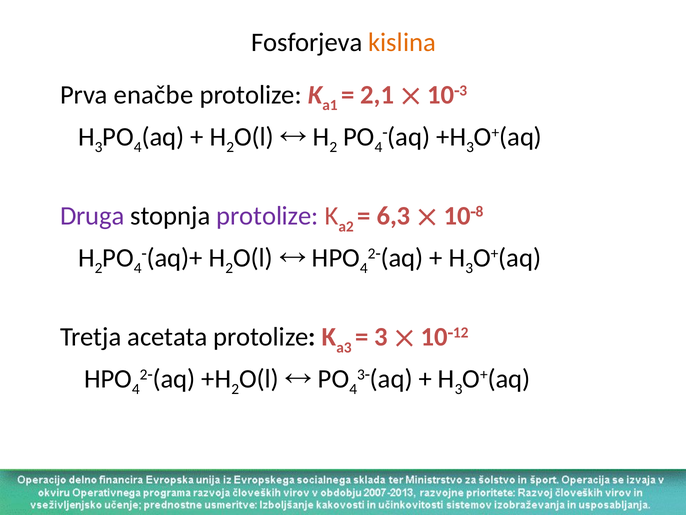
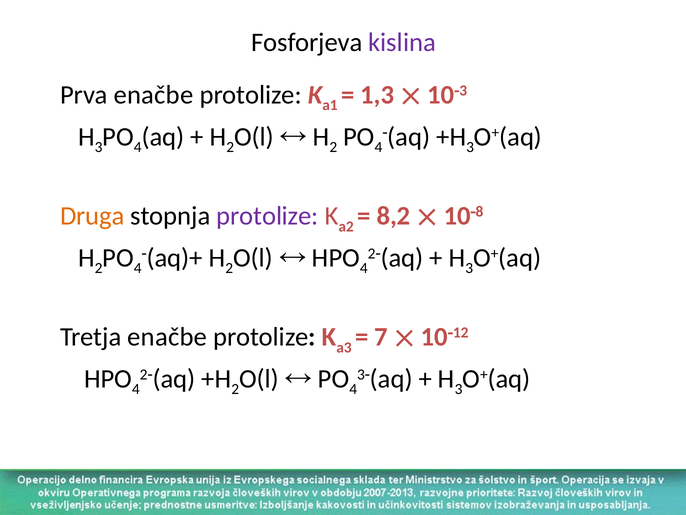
kislina colour: orange -> purple
2,1: 2,1 -> 1,3
Druga colour: purple -> orange
6,3: 6,3 -> 8,2
Tretja acetata: acetata -> enačbe
3 at (381, 337): 3 -> 7
